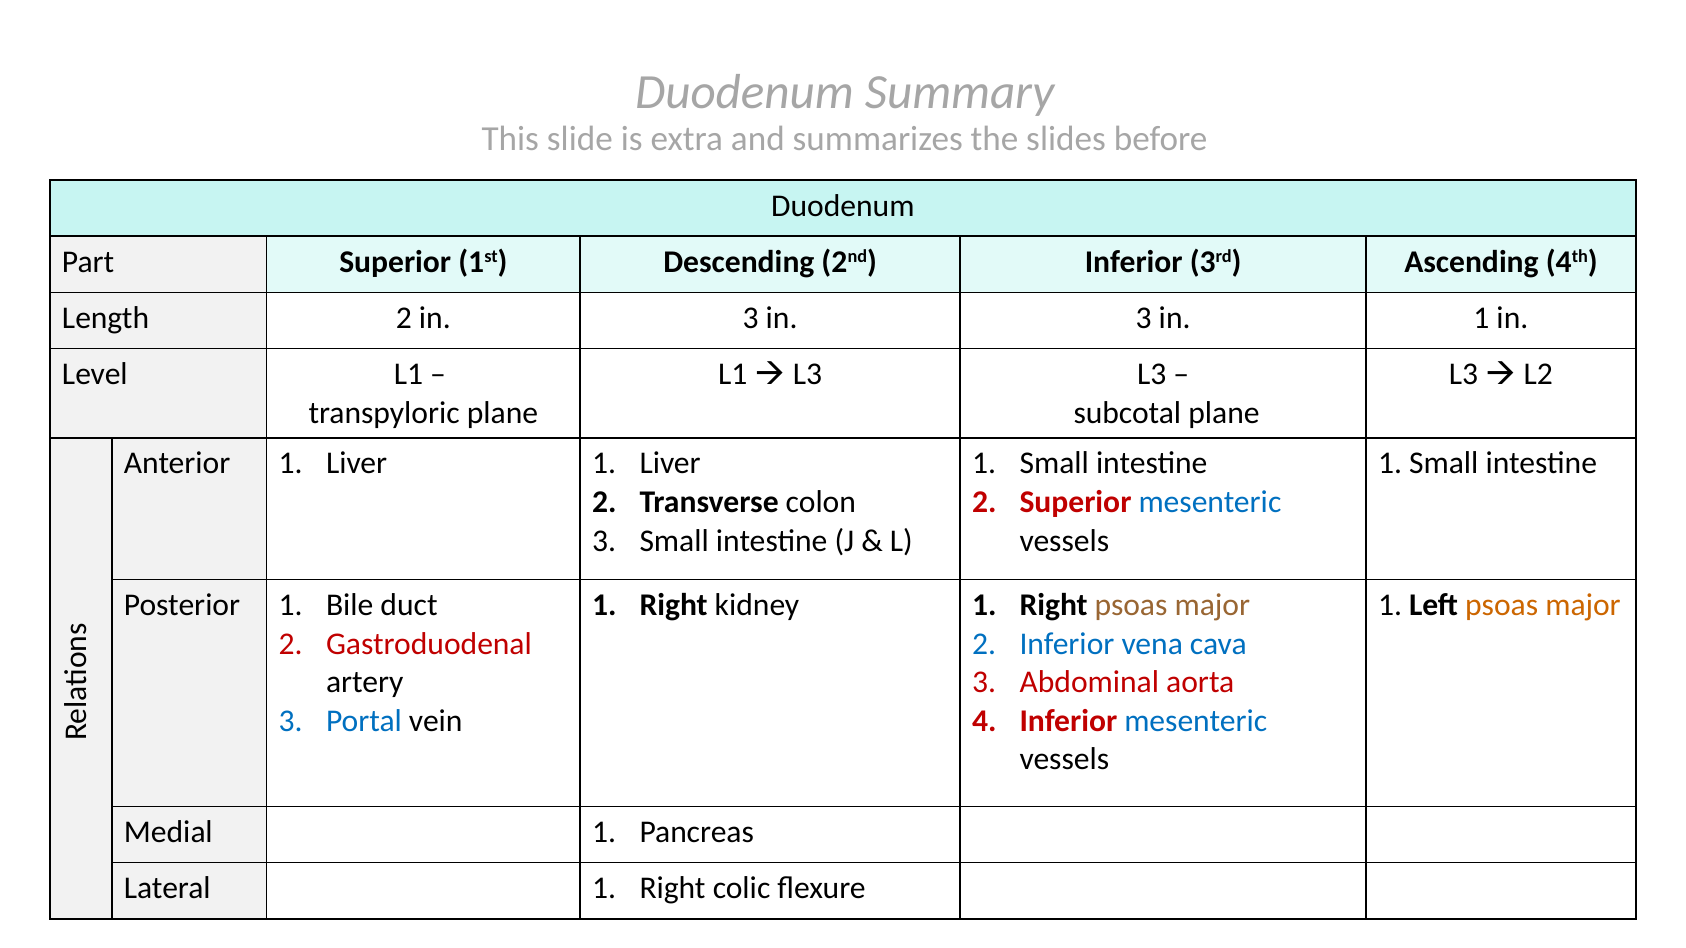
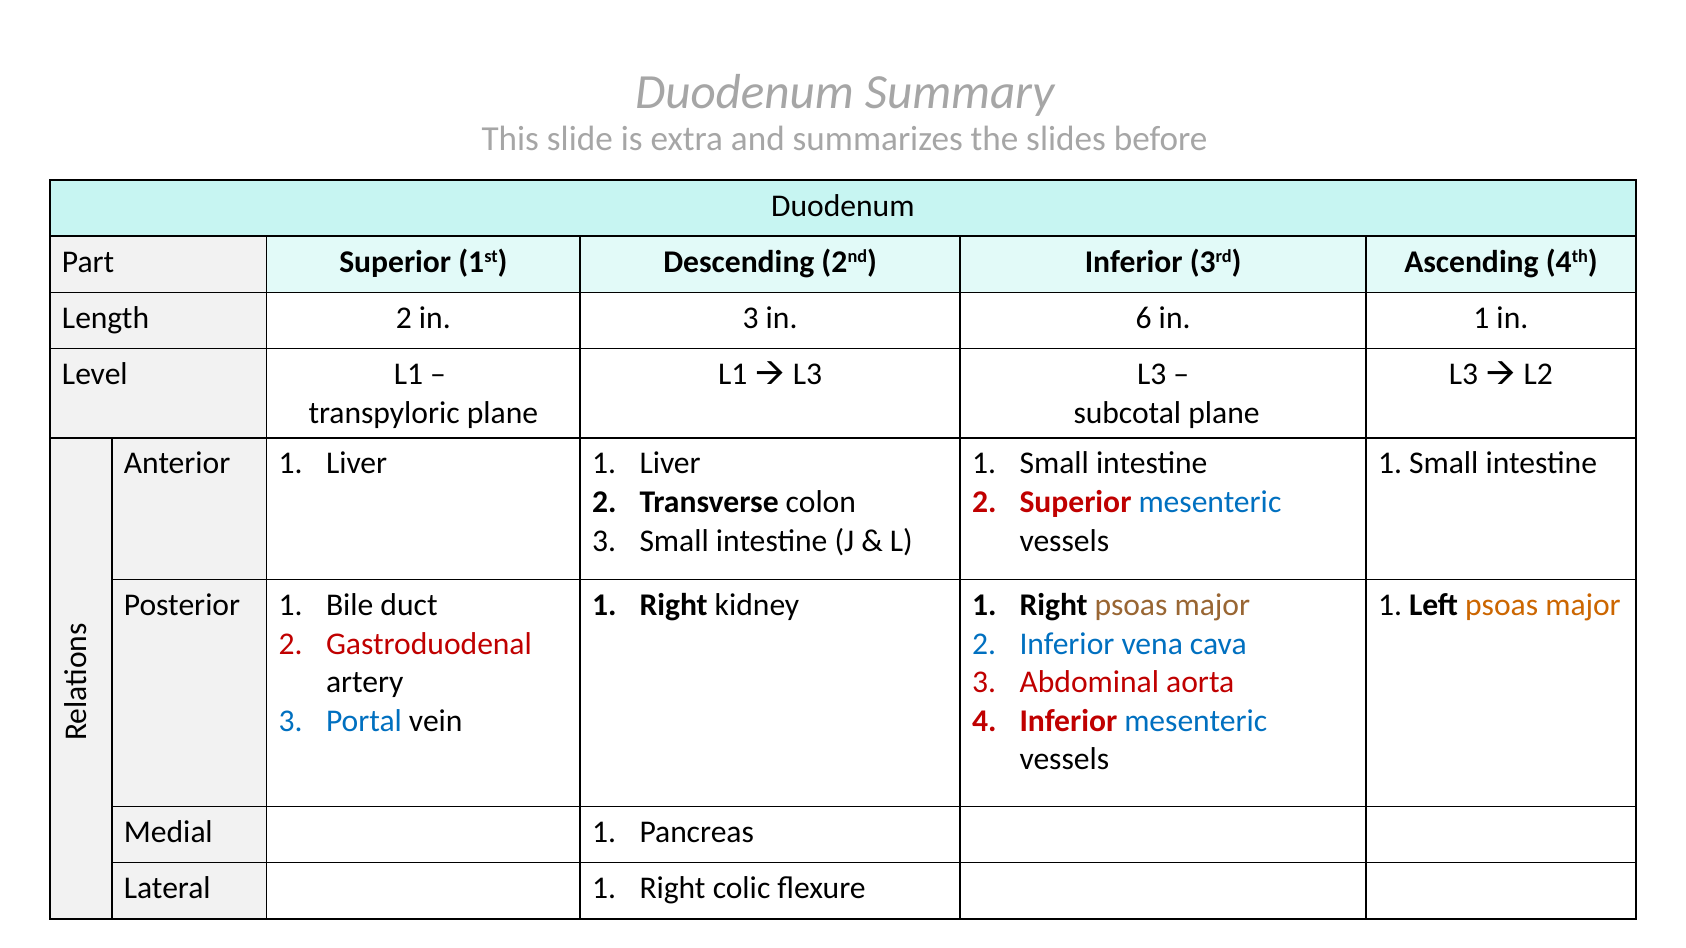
3 in 3: 3 -> 6
